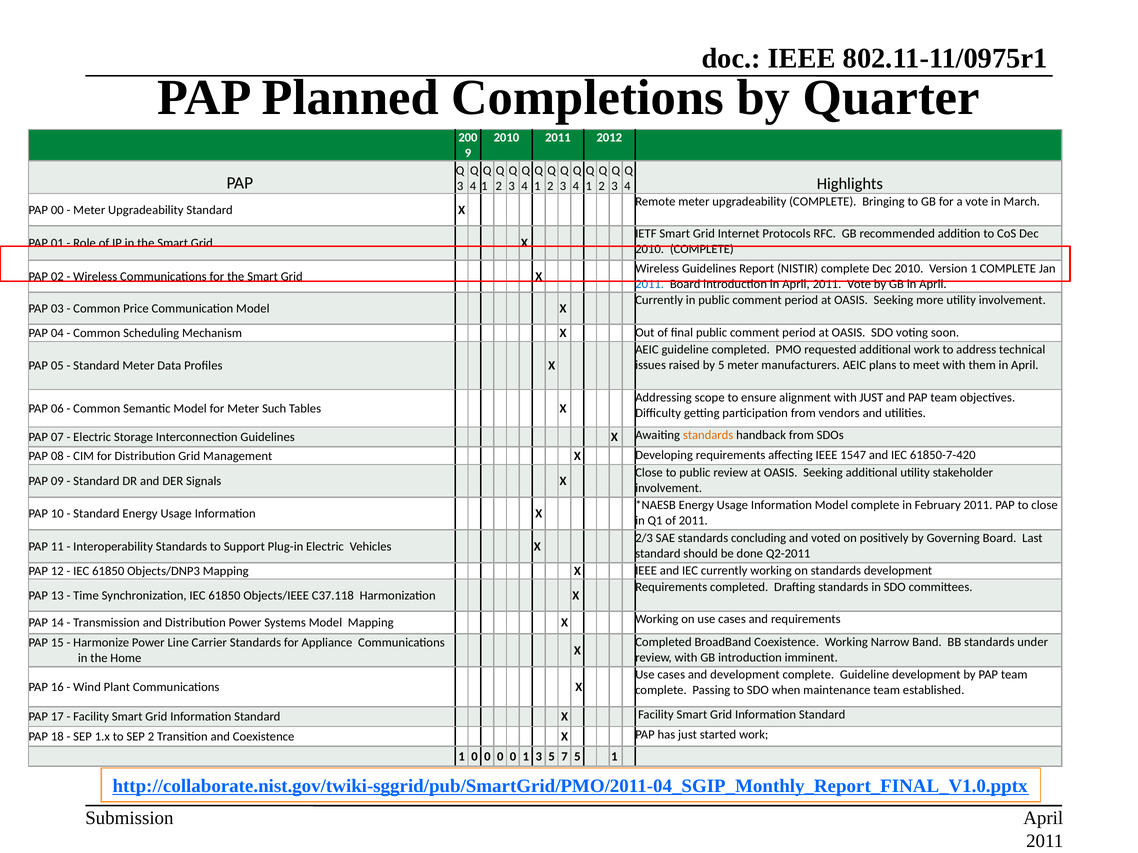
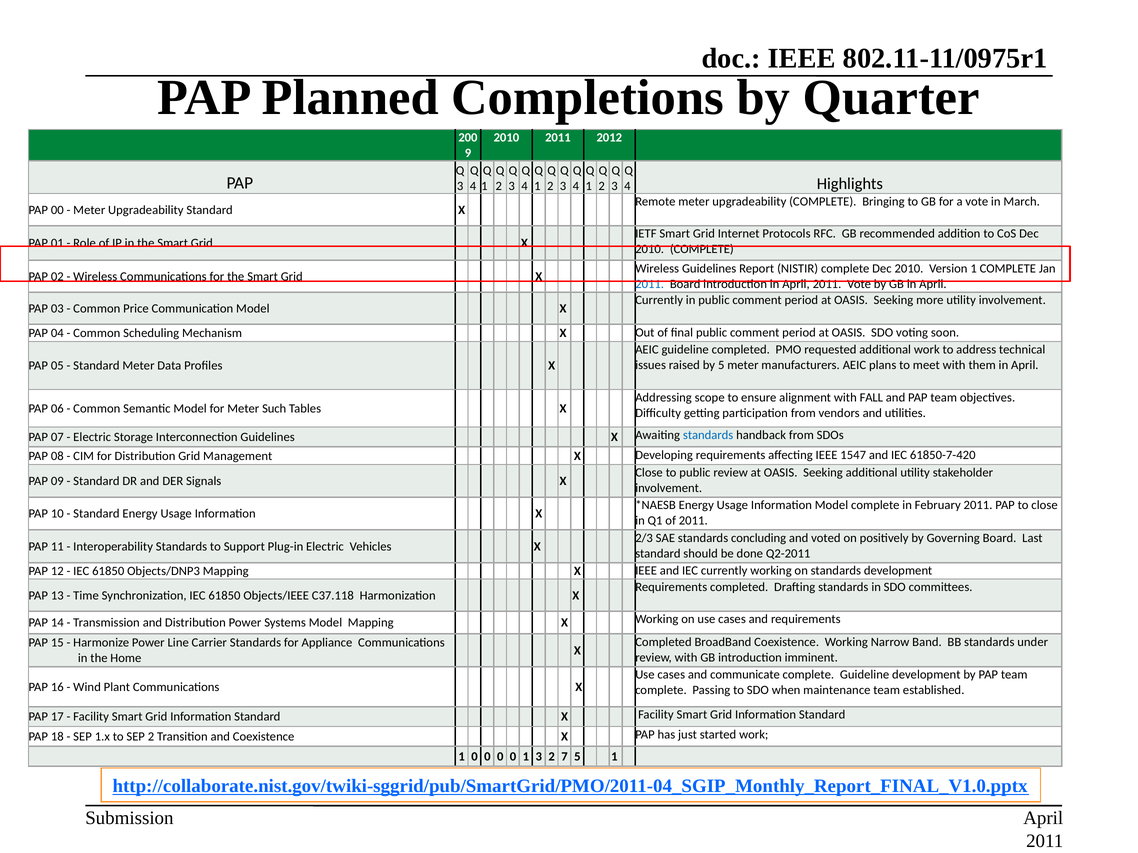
with JUST: JUST -> FALL
standards at (708, 435) colour: orange -> blue
and development: development -> communicate
3 5: 5 -> 2
